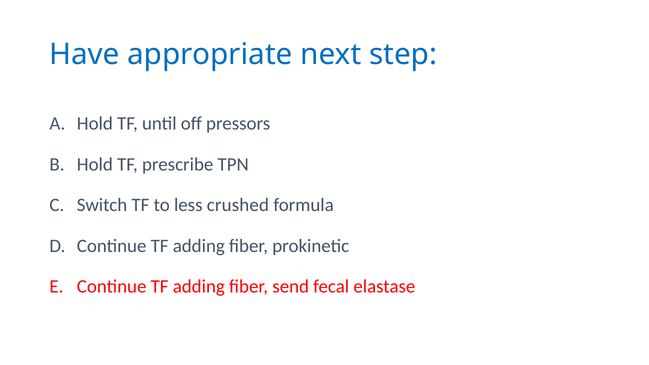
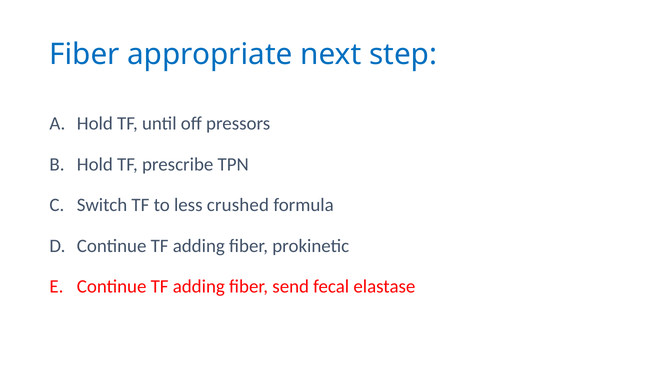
Have at (85, 55): Have -> Fiber
